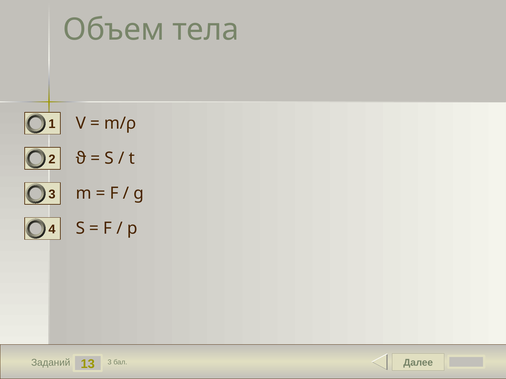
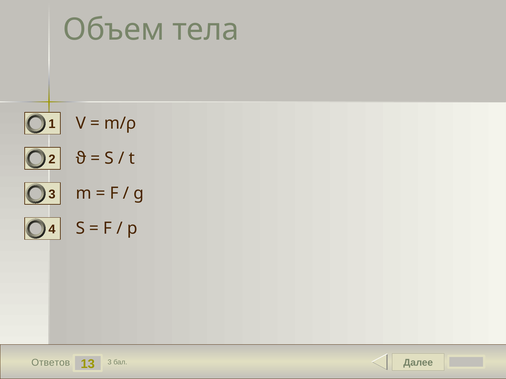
Заданий: Заданий -> Ответов
